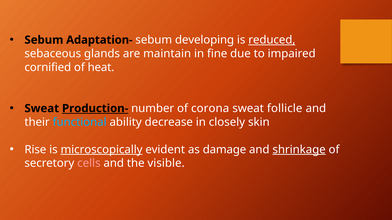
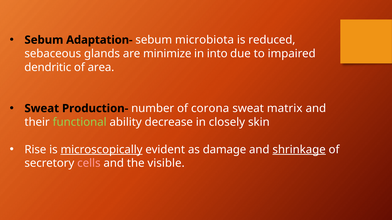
developing: developing -> microbiota
reduced underline: present -> none
maintain: maintain -> minimize
fine: fine -> into
cornified: cornified -> dendritic
heat: heat -> area
Production- underline: present -> none
follicle: follicle -> matrix
functional colour: light blue -> light green
